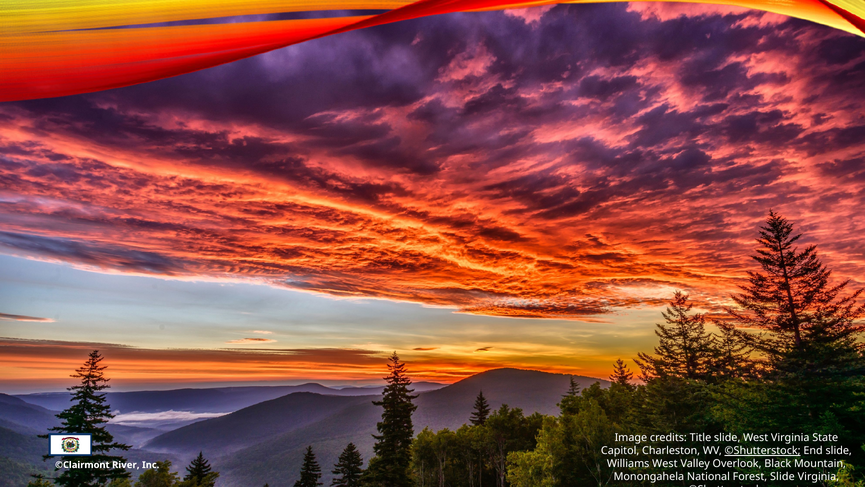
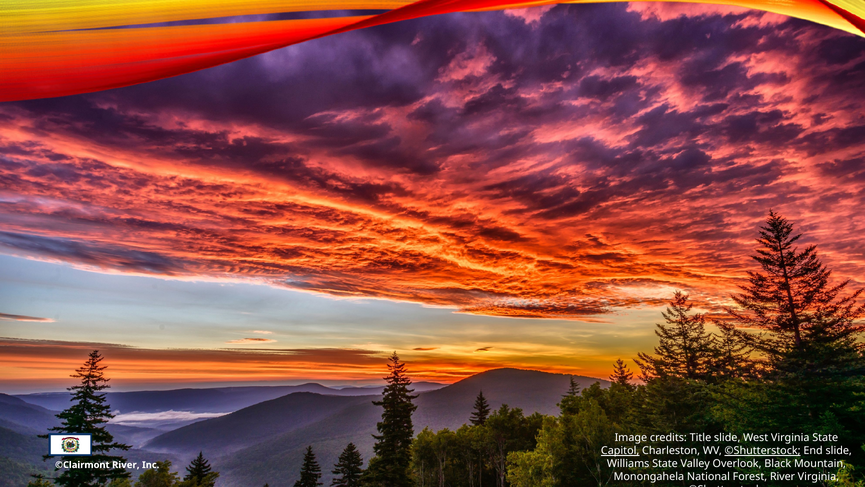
Capitol underline: none -> present
Williams West: West -> State
Forest Slide: Slide -> River
